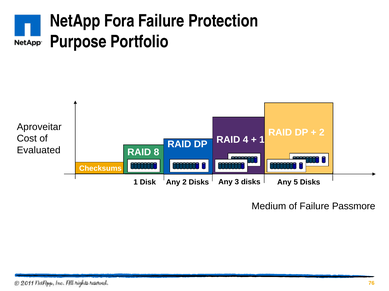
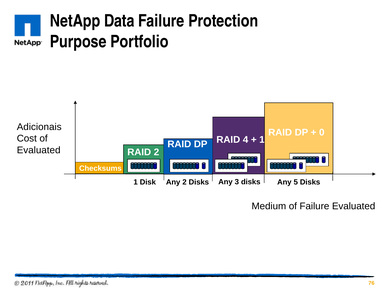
Fora: Fora -> Data
Aproveitar: Aproveitar -> Adicionais
2 at (322, 133): 2 -> 0
RAID 8: 8 -> 2
Failure Passmore: Passmore -> Evaluated
